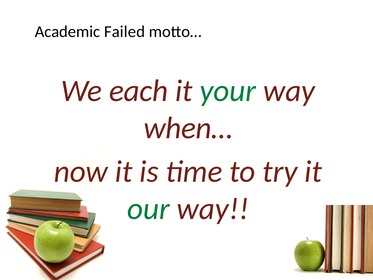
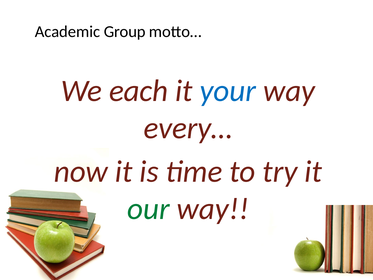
Failed: Failed -> Group
your colour: green -> blue
when…: when… -> every…
